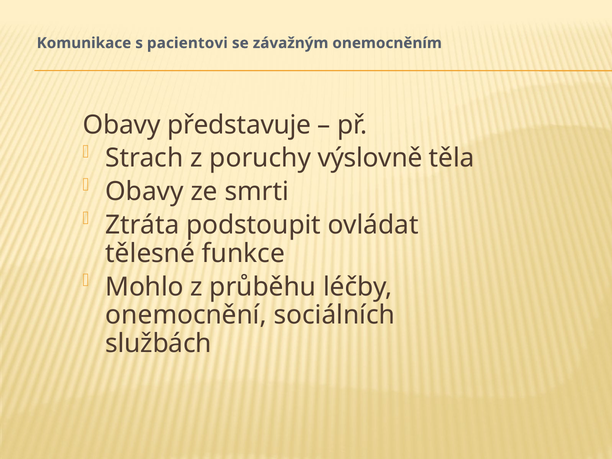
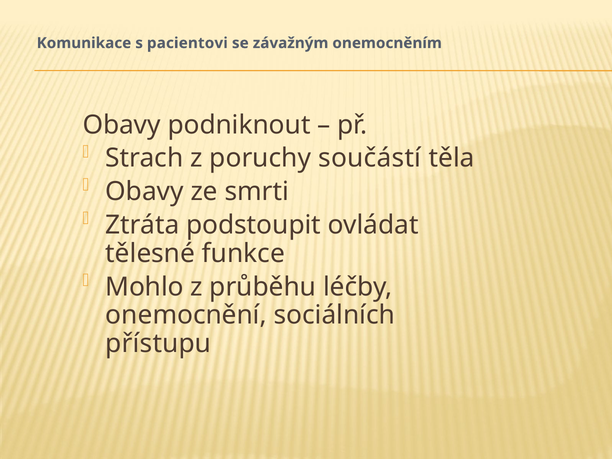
představuje: představuje -> podniknout
výslovně: výslovně -> součástí
službách: službách -> přístupu
